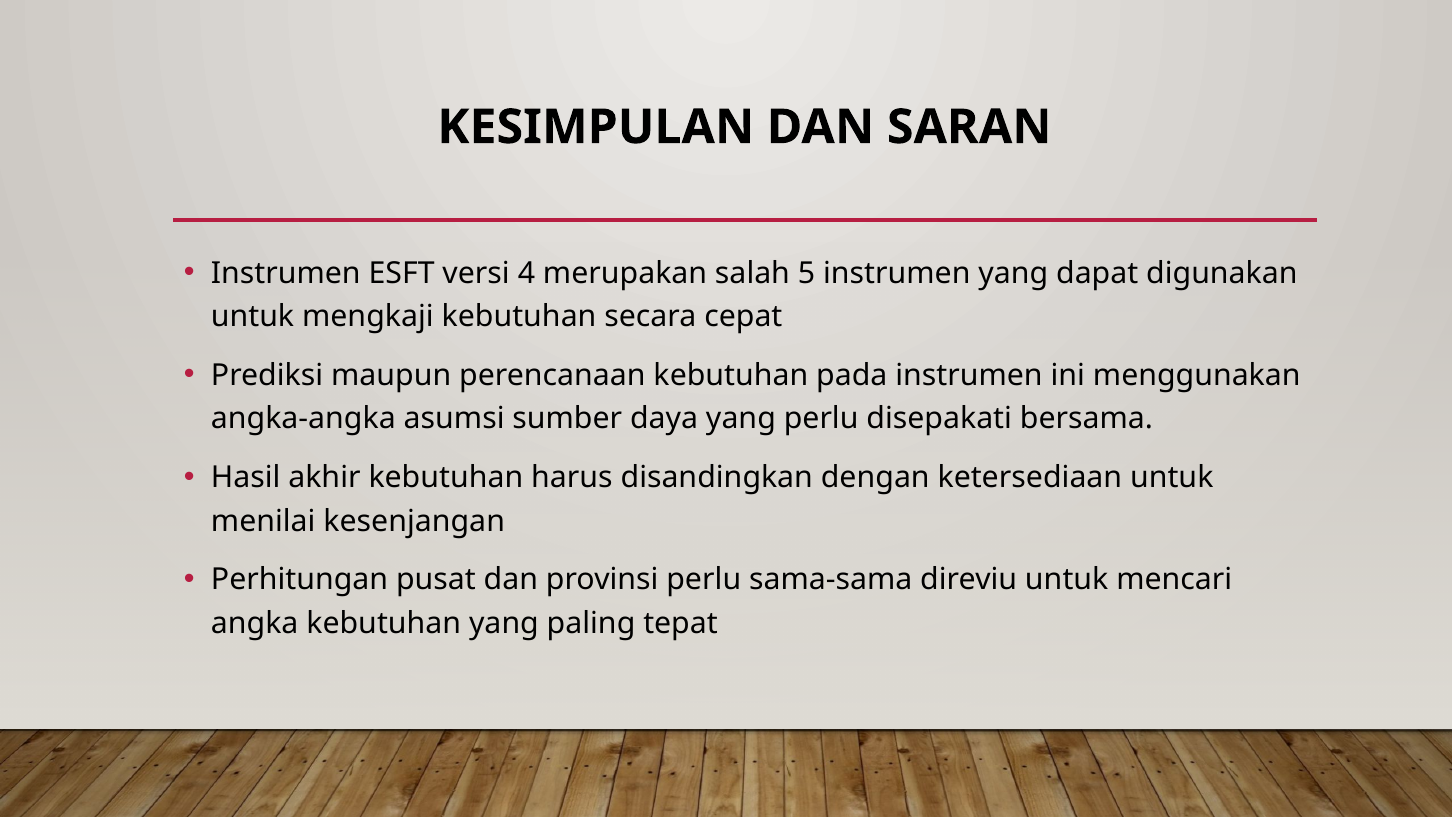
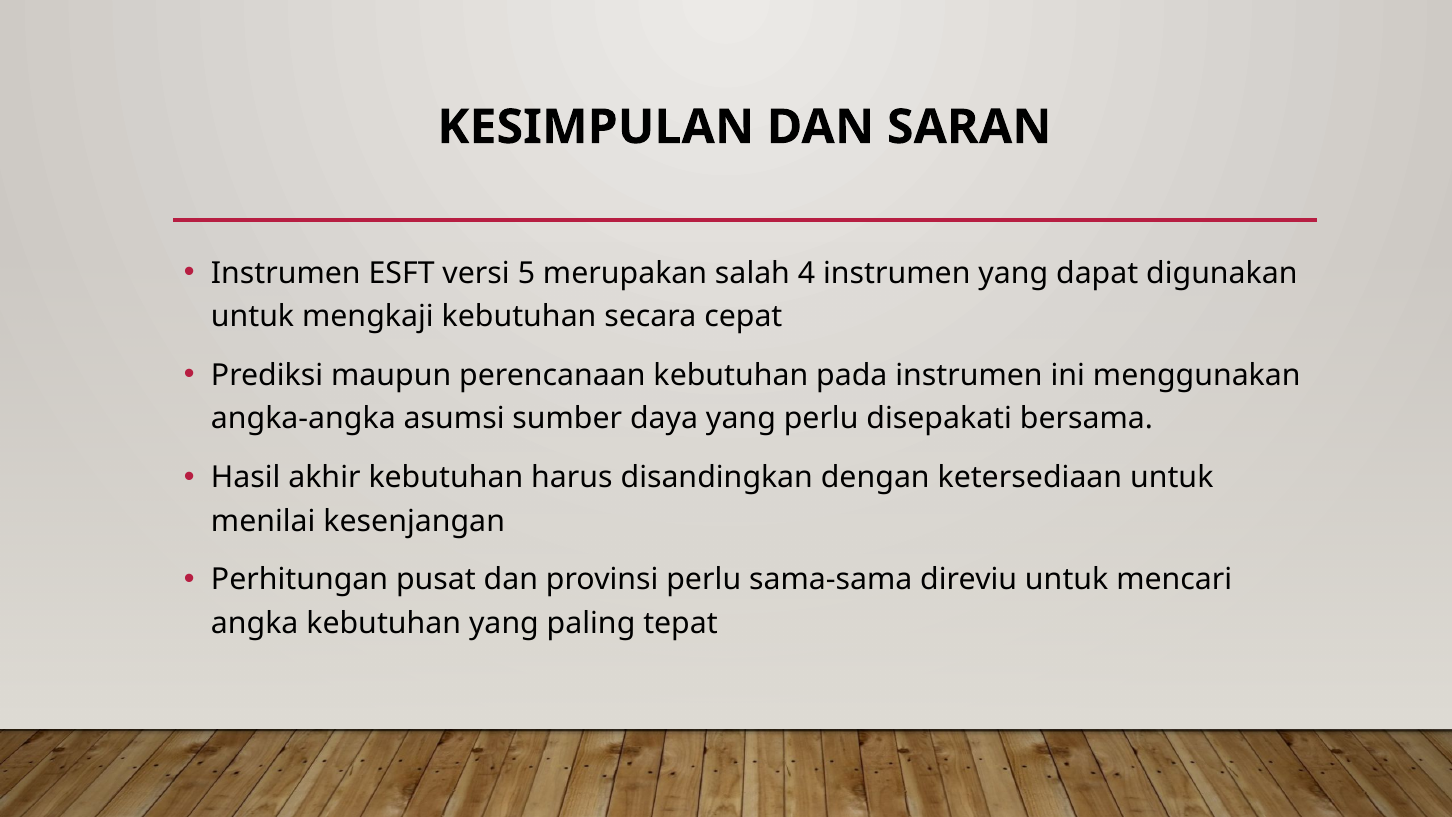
4: 4 -> 5
5: 5 -> 4
